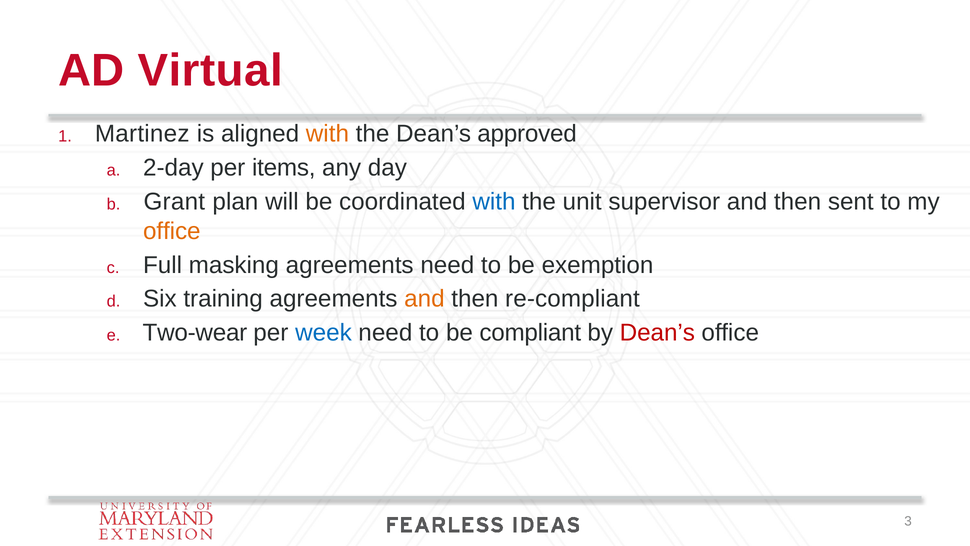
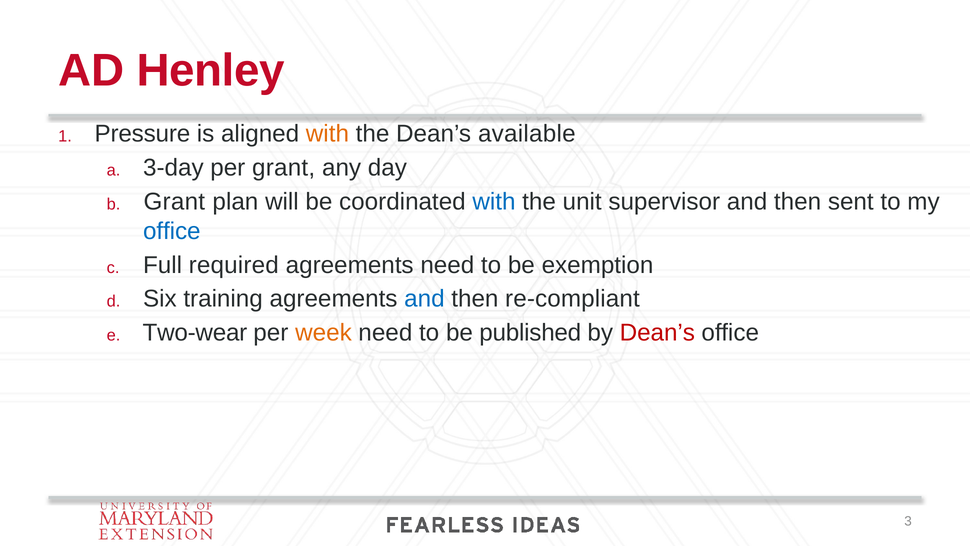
Virtual: Virtual -> Henley
Martinez: Martinez -> Pressure
approved: approved -> available
2-day: 2-day -> 3-day
per items: items -> grant
office at (172, 231) colour: orange -> blue
masking: masking -> required
and at (424, 299) colour: orange -> blue
week colour: blue -> orange
compliant: compliant -> published
